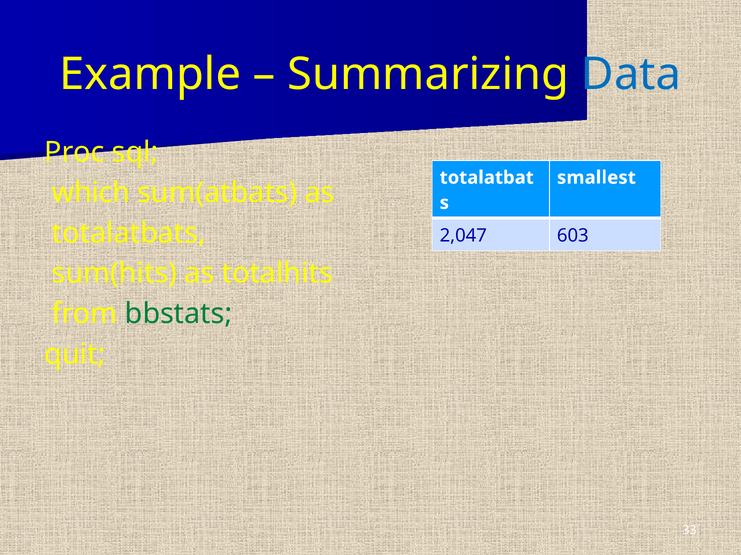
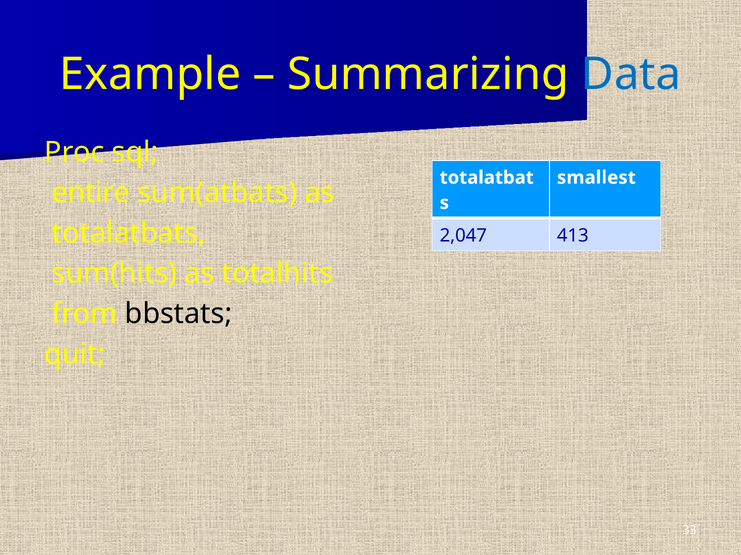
which: which -> entire
603: 603 -> 413
bbstats colour: green -> black
